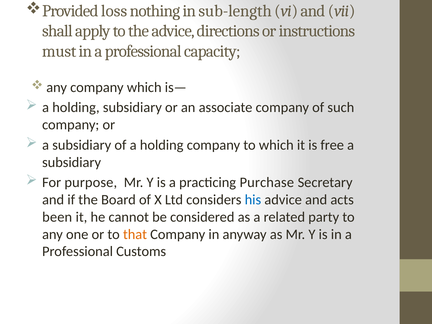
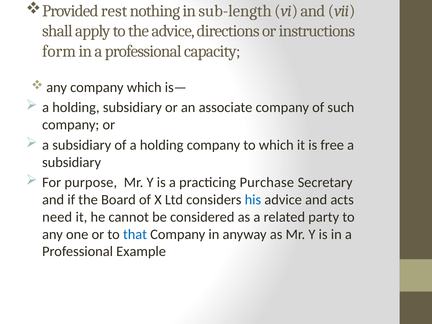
loss: loss -> rest
must: must -> form
been: been -> need
that colour: orange -> blue
Customs: Customs -> Example
